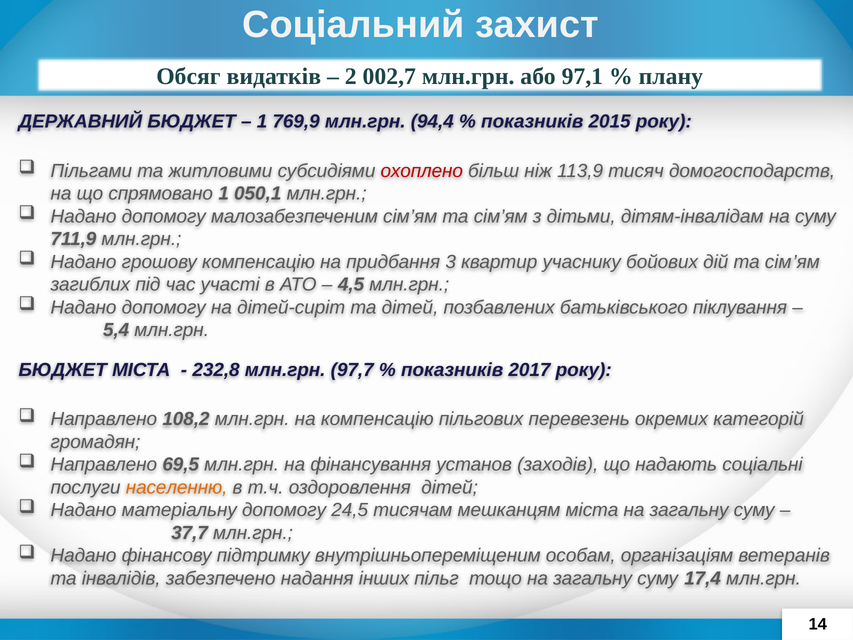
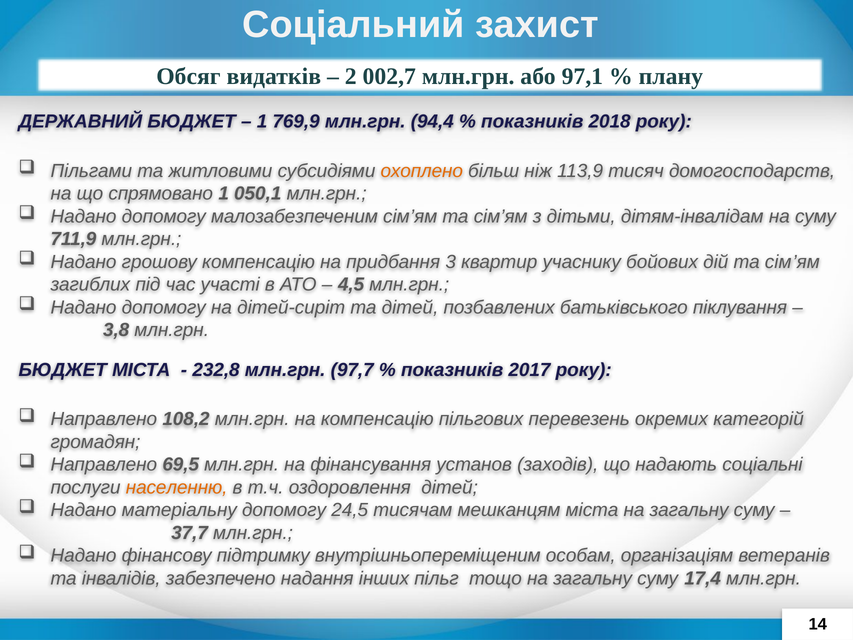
2015: 2015 -> 2018
охоплено colour: red -> orange
5,4: 5,4 -> 3,8
